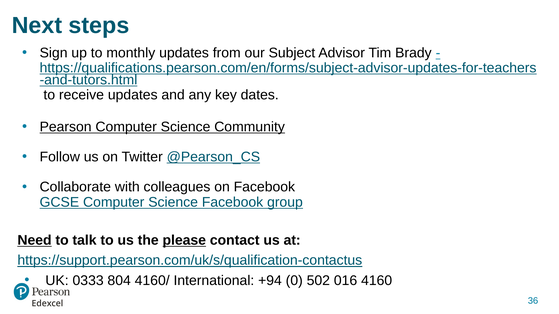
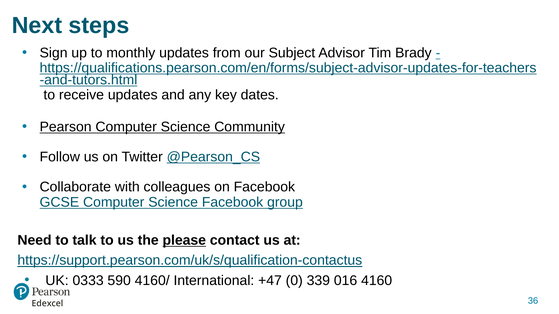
Need underline: present -> none
804: 804 -> 590
+94: +94 -> +47
502: 502 -> 339
